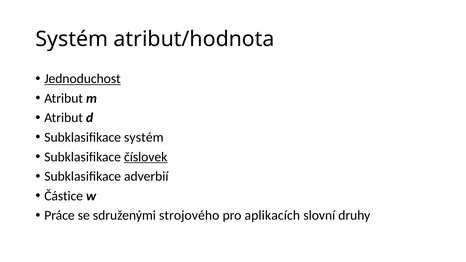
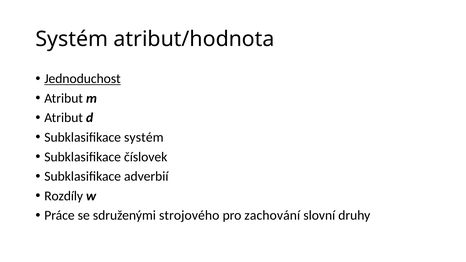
číslovek underline: present -> none
Částice: Částice -> Rozdíly
aplikacích: aplikacích -> zachování
